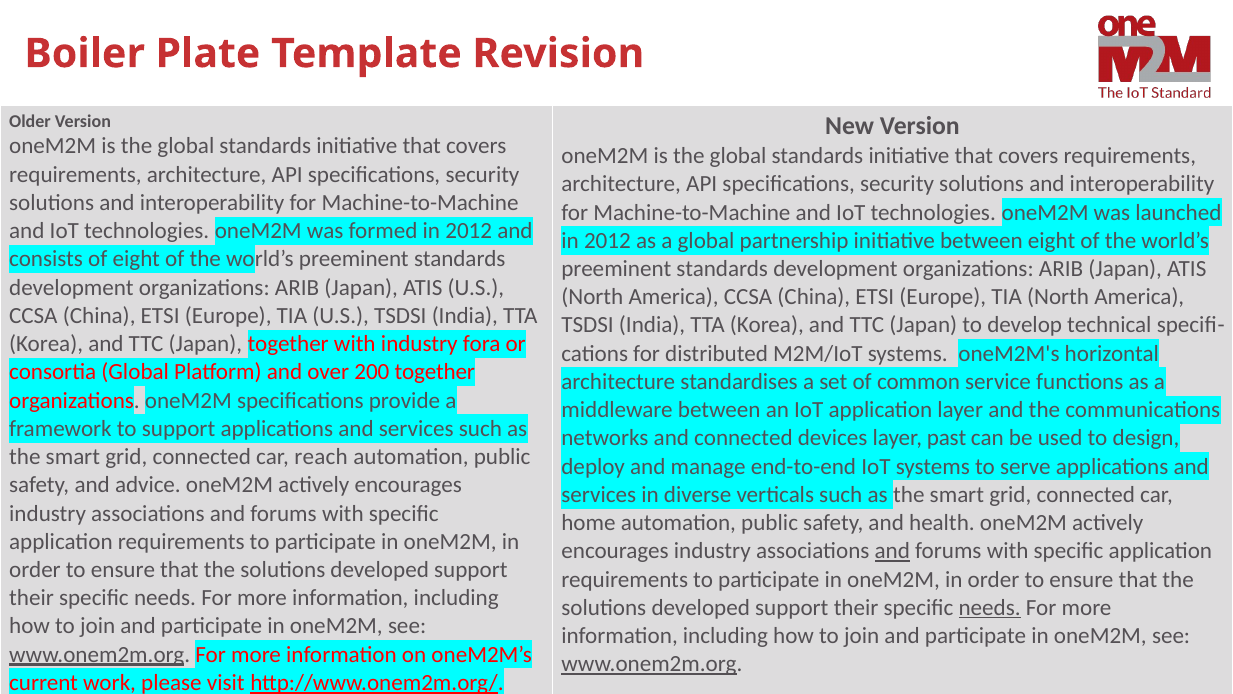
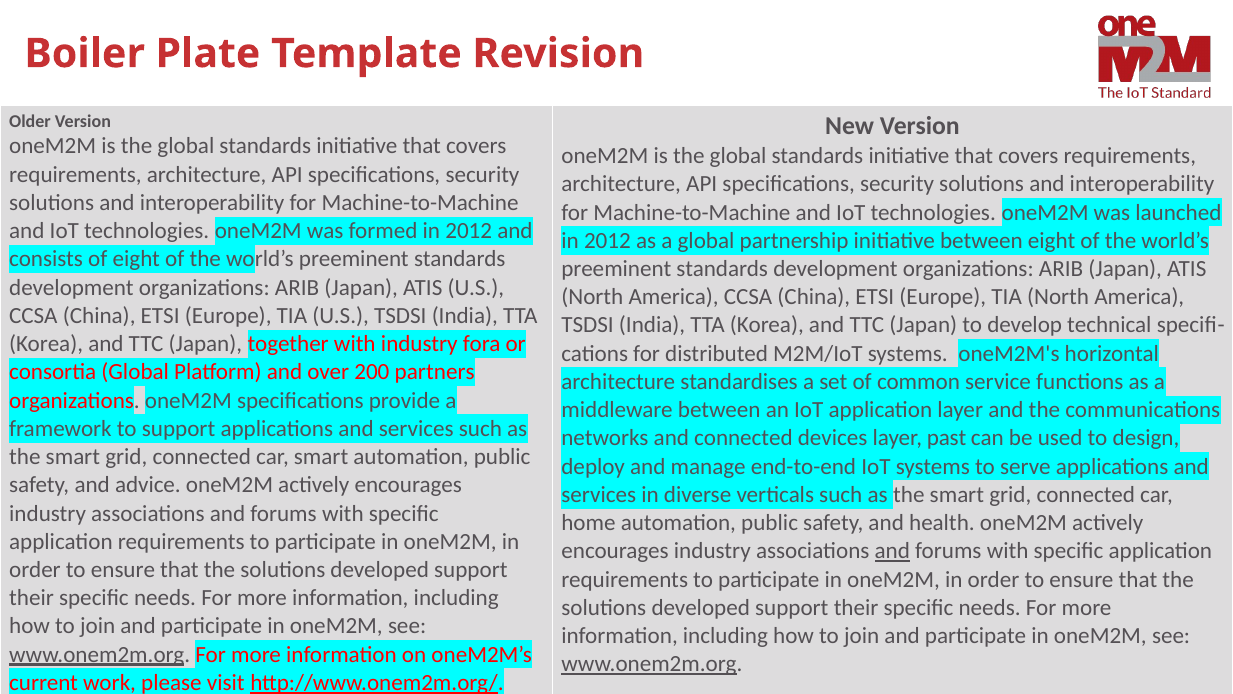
200 together: together -> partners
car reach: reach -> smart
needs at (990, 607) underline: present -> none
